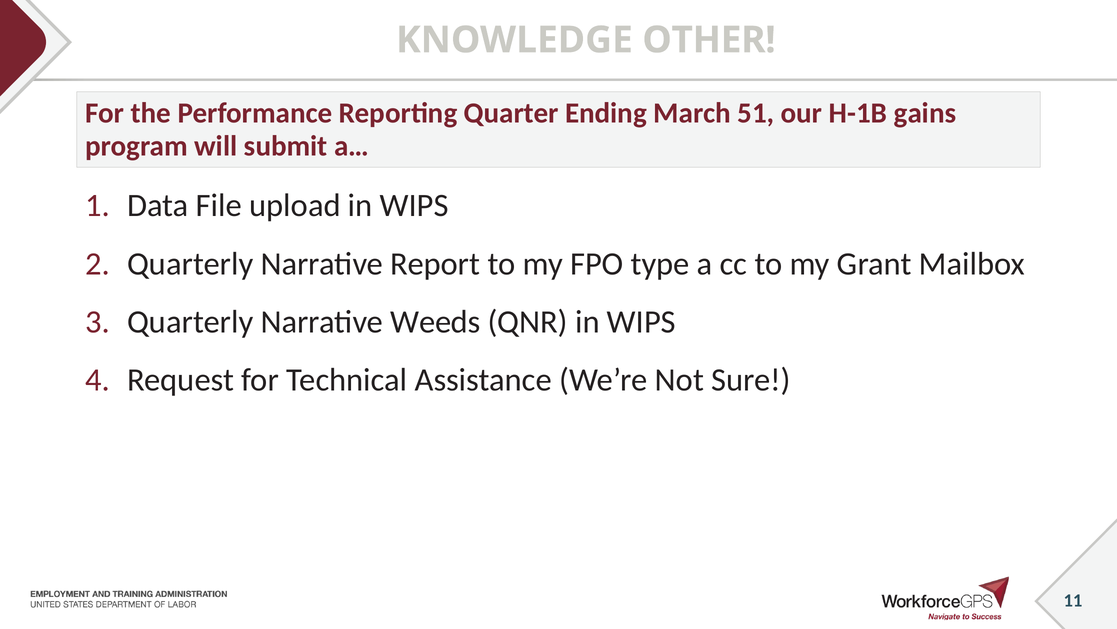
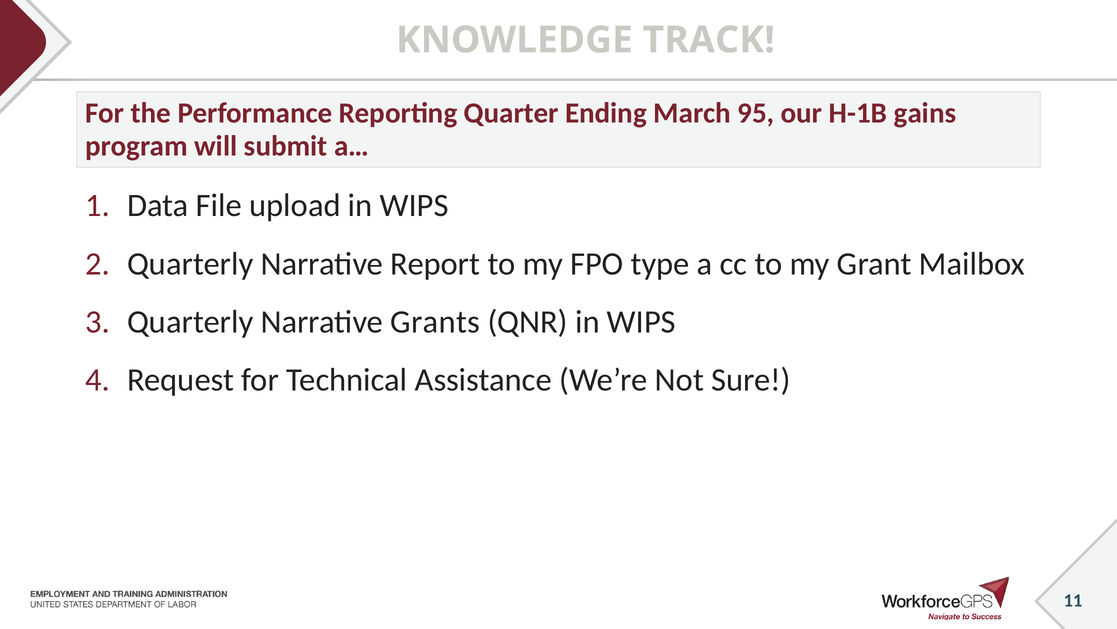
OTHER: OTHER -> TRACK
51: 51 -> 95
Weeds: Weeds -> Grants
